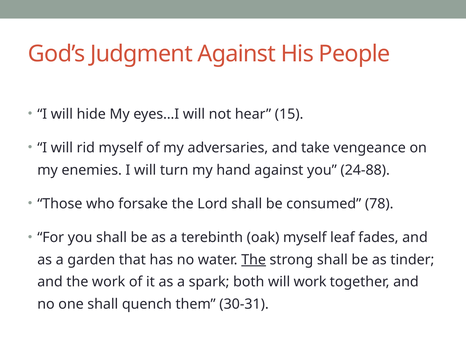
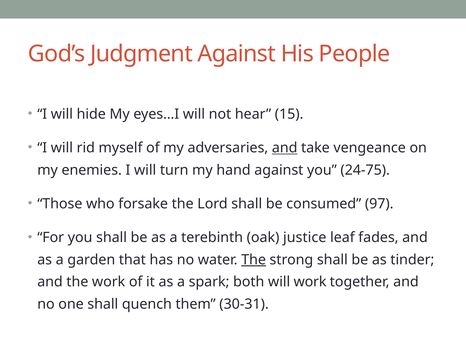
and at (285, 148) underline: none -> present
24-88: 24-88 -> 24-75
78: 78 -> 97
oak myself: myself -> justice
